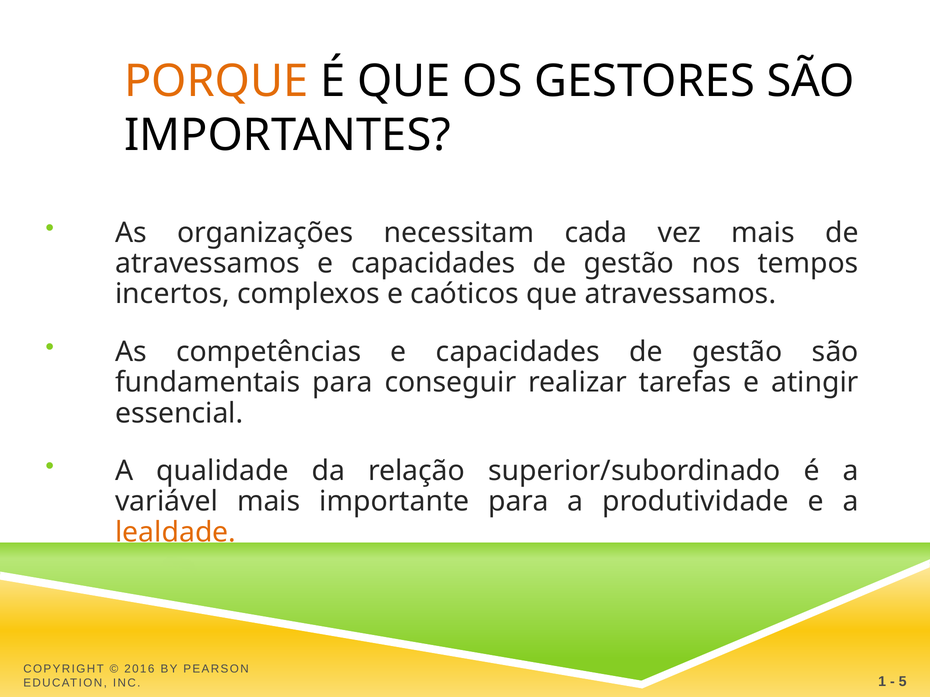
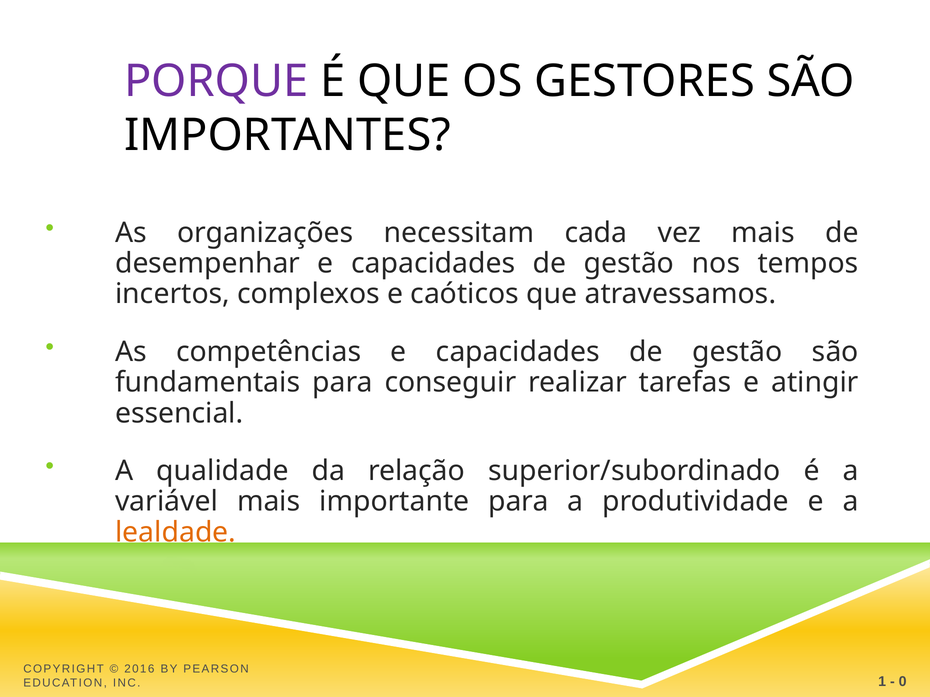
PORQUE colour: orange -> purple
atravessamos at (208, 264): atravessamos -> desempenhar
5: 5 -> 0
